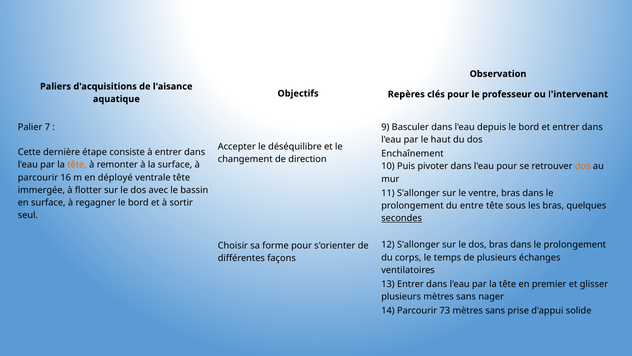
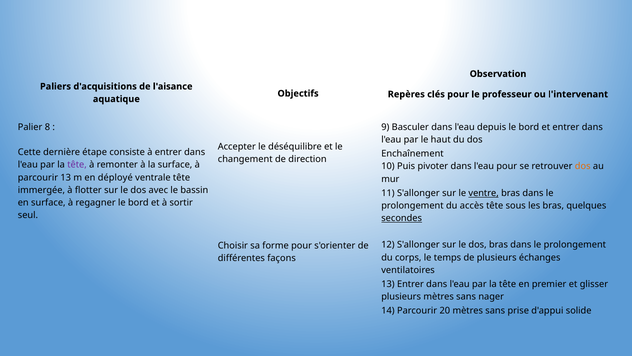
7: 7 -> 8
tête at (77, 165) colour: orange -> purple
parcourir 16: 16 -> 13
ventre underline: none -> present
entre: entre -> accès
73: 73 -> 20
